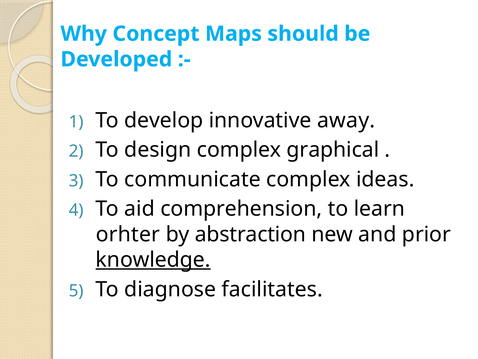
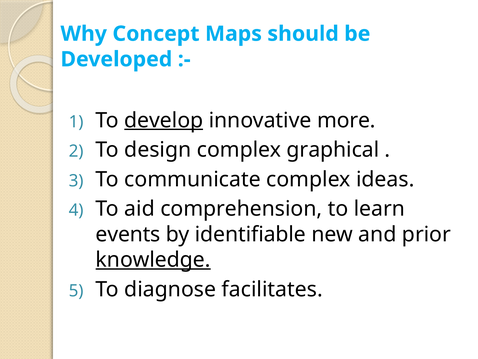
develop underline: none -> present
away: away -> more
orhter: orhter -> events
abstraction: abstraction -> identifiable
